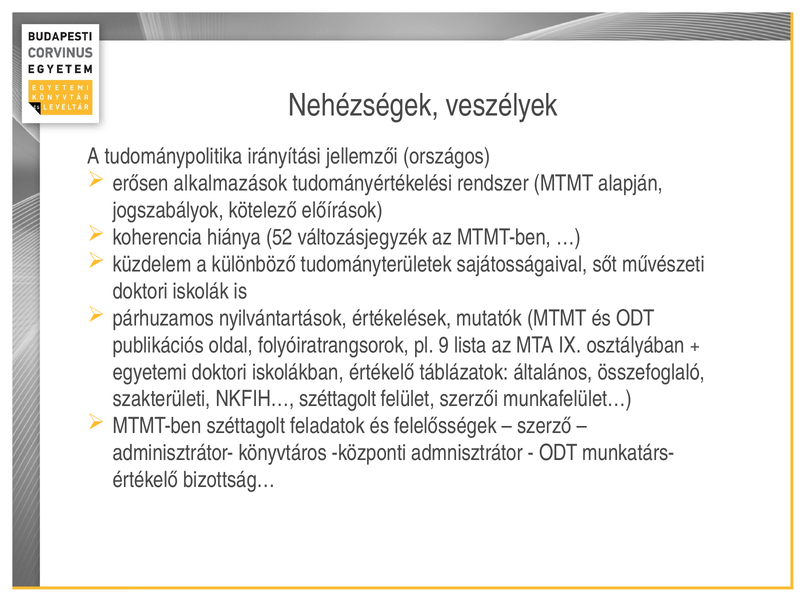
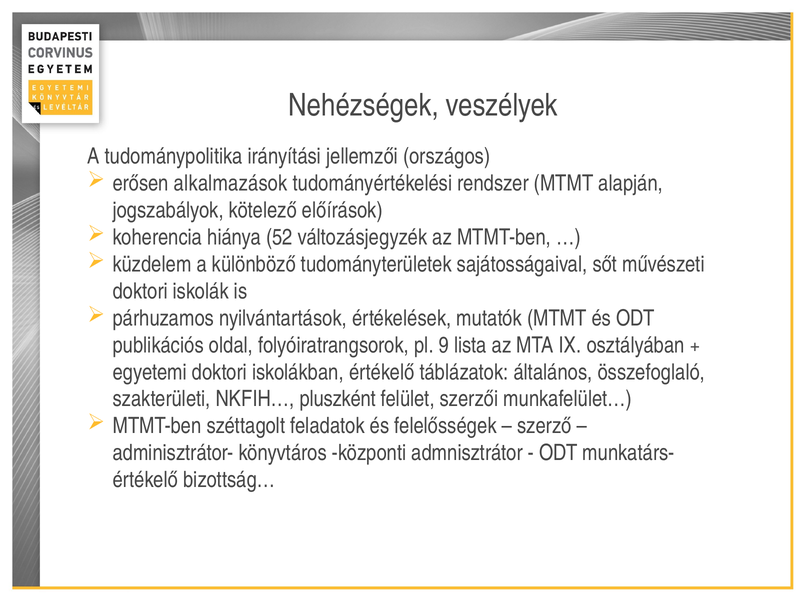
NKFIH… széttagolt: széttagolt -> pluszként
